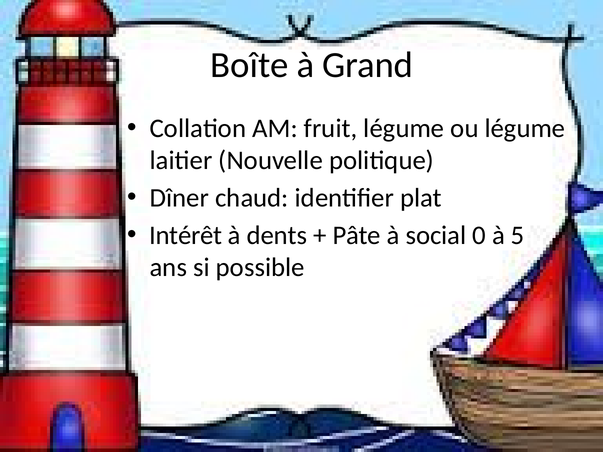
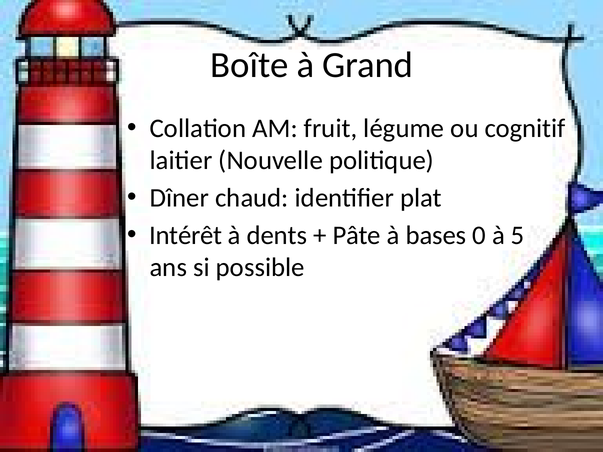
ou légume: légume -> cognitif
social: social -> bases
